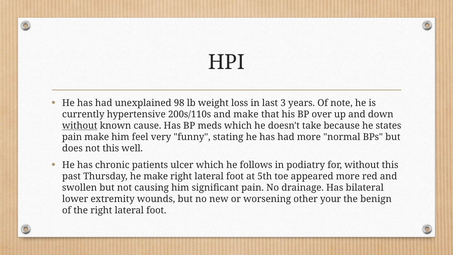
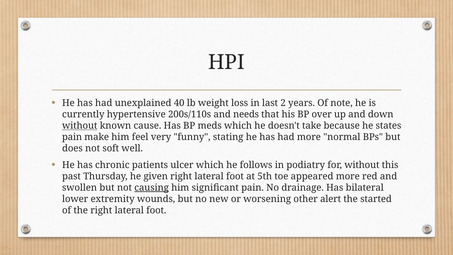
98: 98 -> 40
3: 3 -> 2
and make: make -> needs
not this: this -> soft
he make: make -> given
causing underline: none -> present
your: your -> alert
benign: benign -> started
